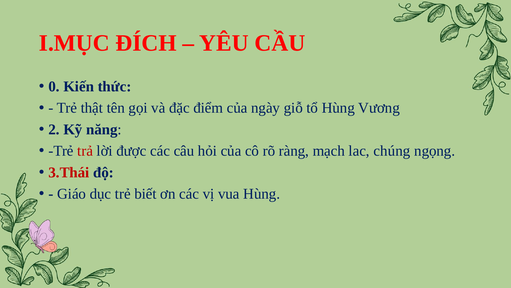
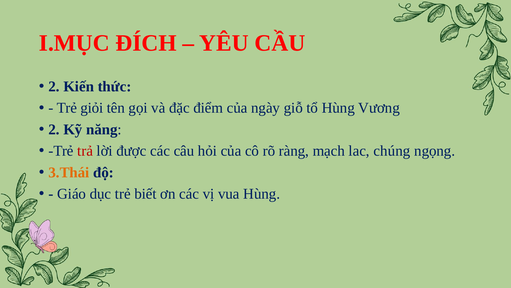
0 at (54, 86): 0 -> 2
thật: thật -> giỏi
3.Thái colour: red -> orange
